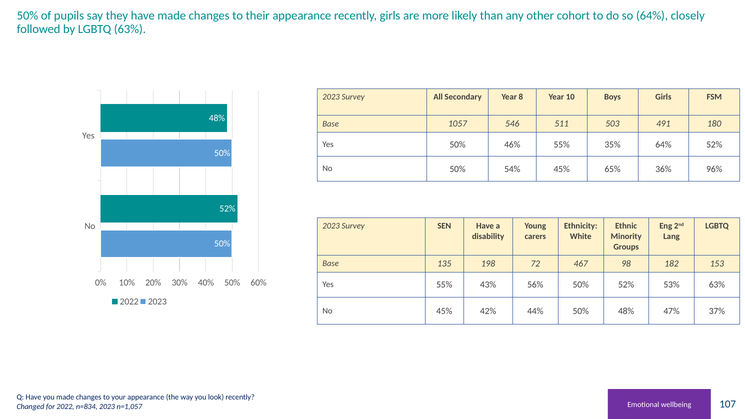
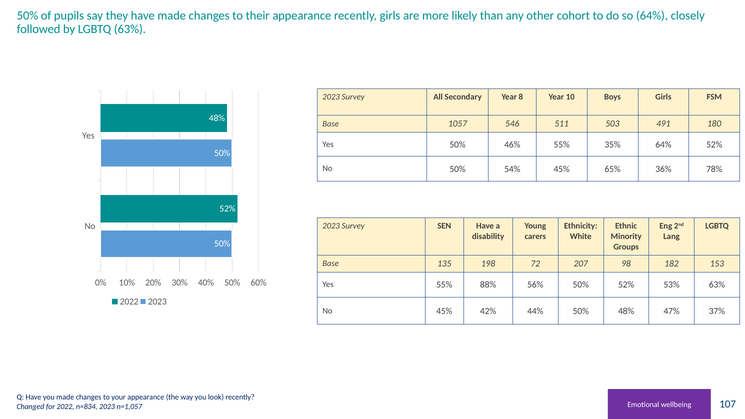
96%: 96% -> 78%
467: 467 -> 207
43%: 43% -> 88%
